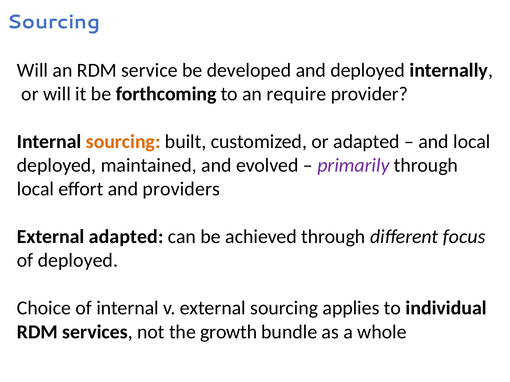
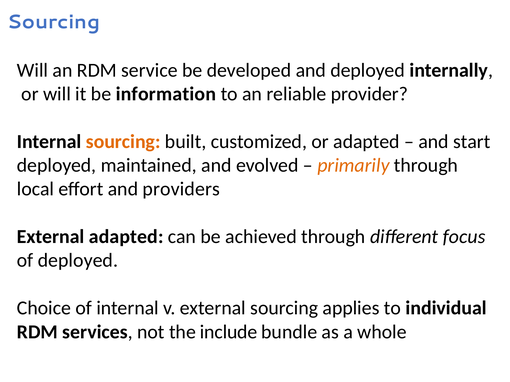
forthcoming: forthcoming -> information
require: require -> reliable
and local: local -> start
primarily colour: purple -> orange
growth: growth -> include
